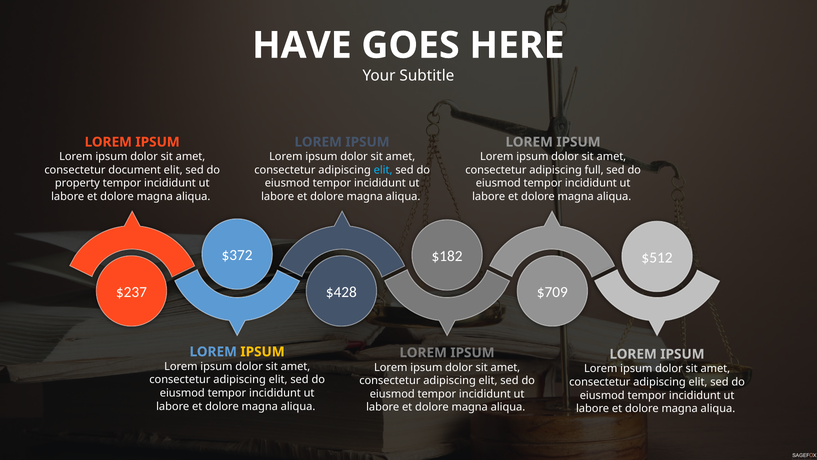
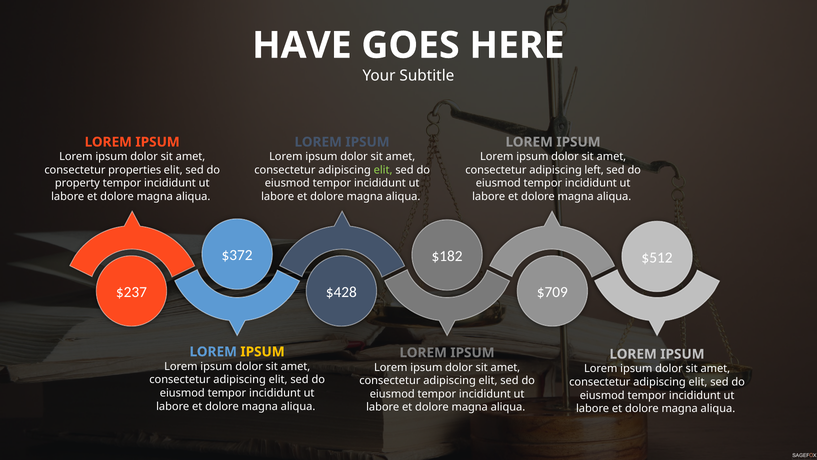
document: document -> properties
elit at (383, 170) colour: light blue -> light green
full: full -> left
